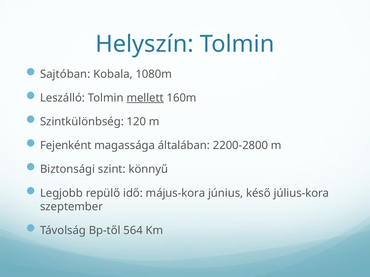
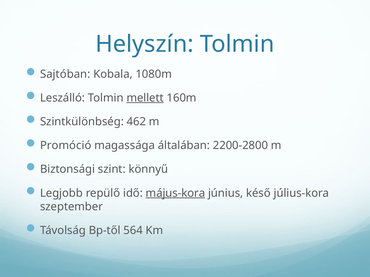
120: 120 -> 462
Fejenként: Fejenként -> Promóció
május-kora underline: none -> present
